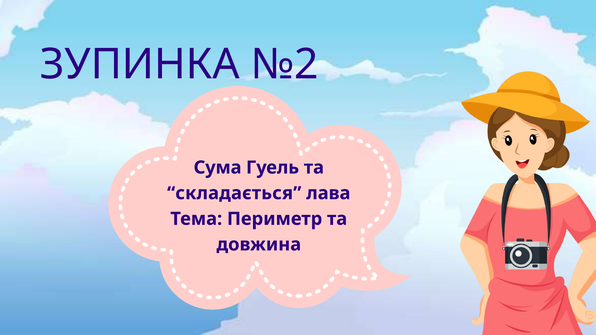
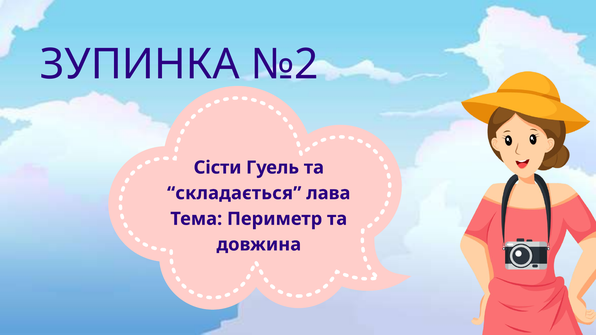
Сума: Сума -> Сісти
